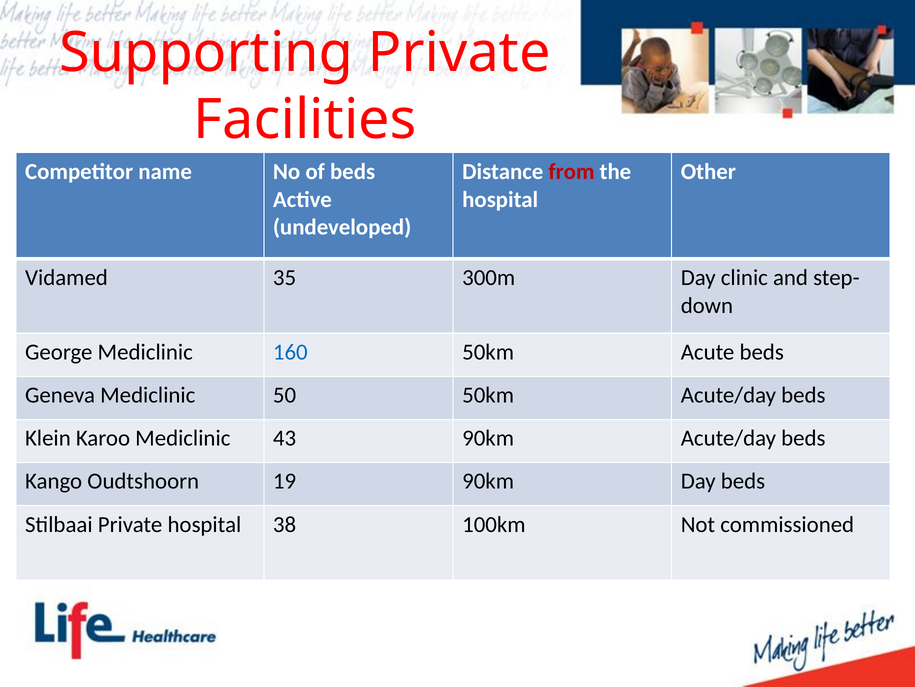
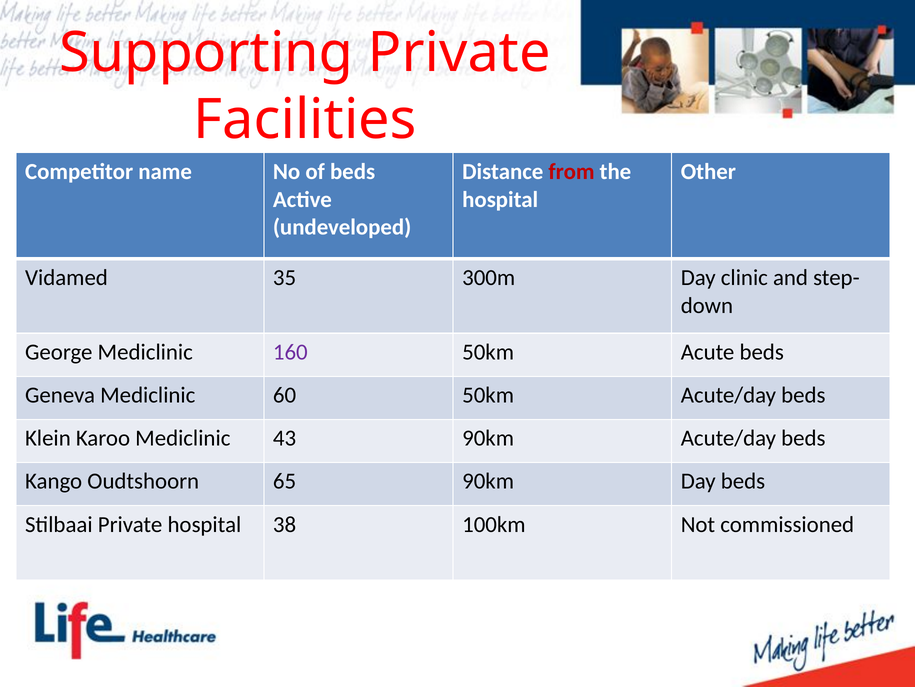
160 colour: blue -> purple
50: 50 -> 60
19: 19 -> 65
